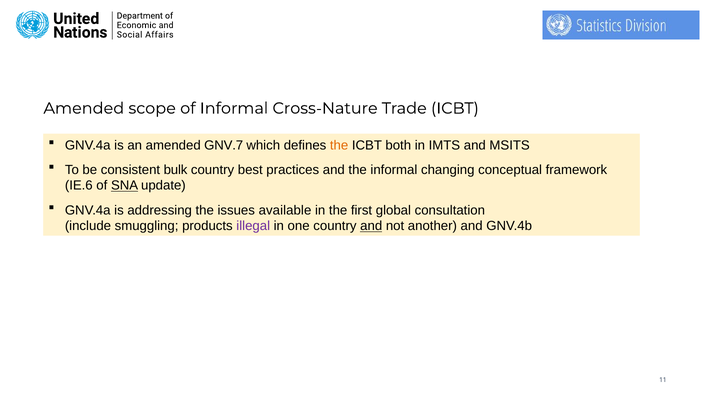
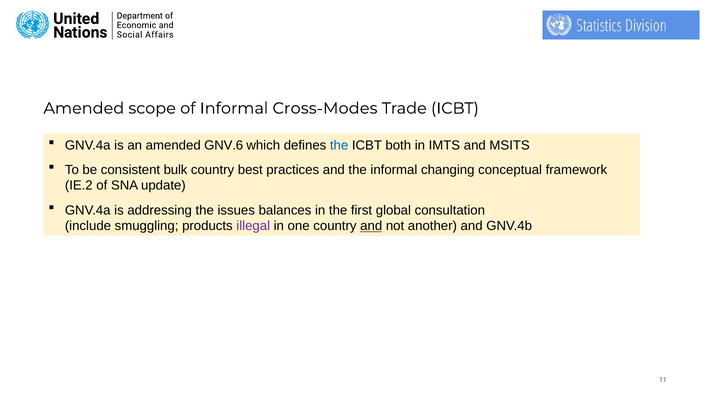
Cross-Nature: Cross-Nature -> Cross-Modes
GNV.7: GNV.7 -> GNV.6
the at (339, 145) colour: orange -> blue
IE.6: IE.6 -> IE.2
SNA underline: present -> none
available: available -> balances
